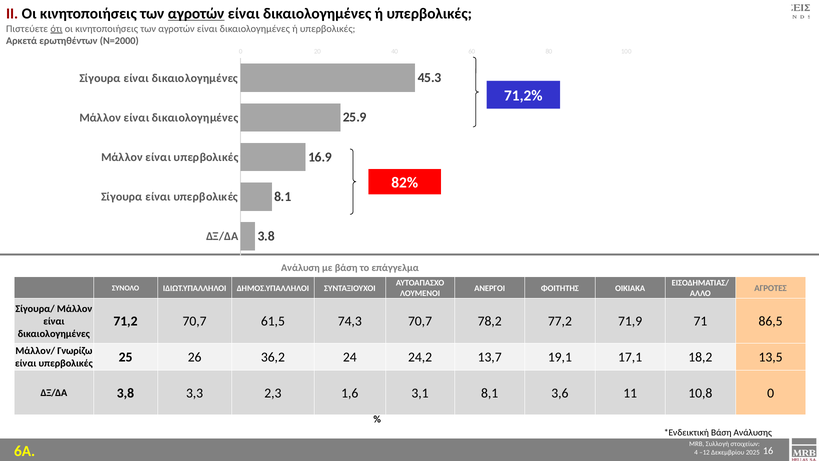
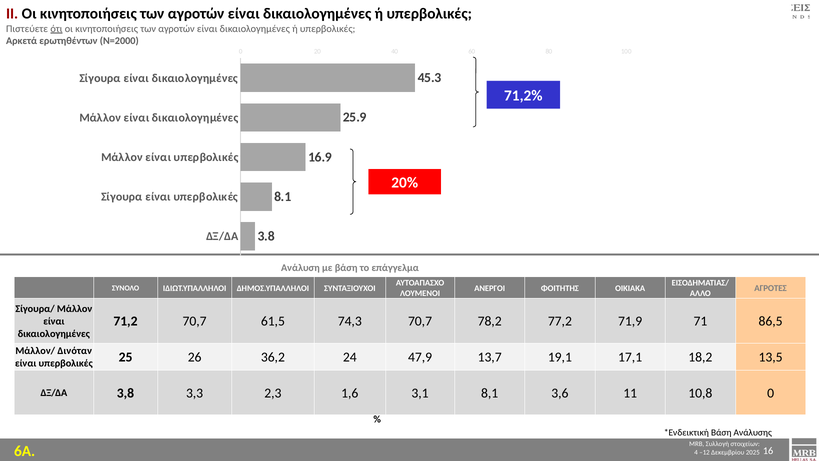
αγροτών at (196, 14) underline: present -> none
82%: 82% -> 20%
Γνωρίζω: Γνωρίζω -> Δινόταν
24,2: 24,2 -> 47,9
